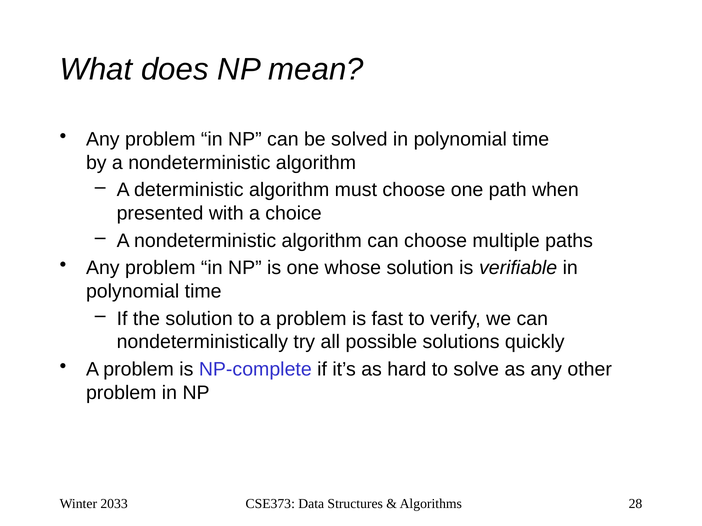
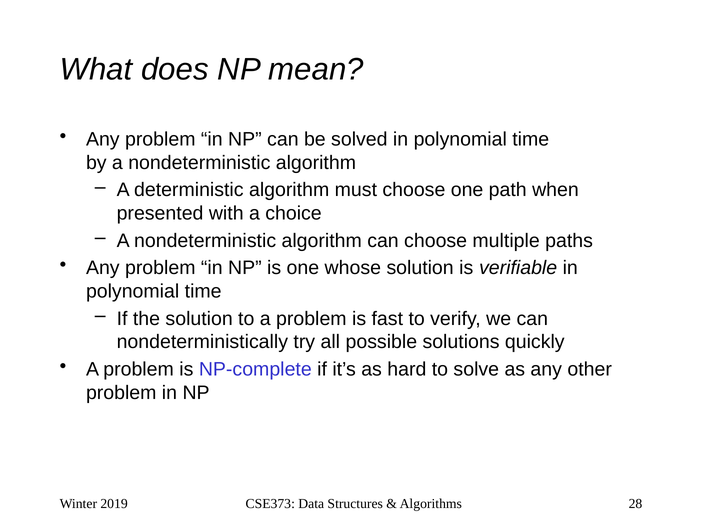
2033: 2033 -> 2019
